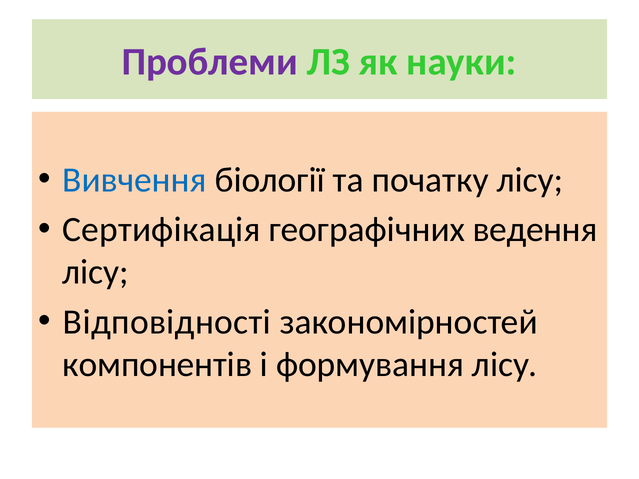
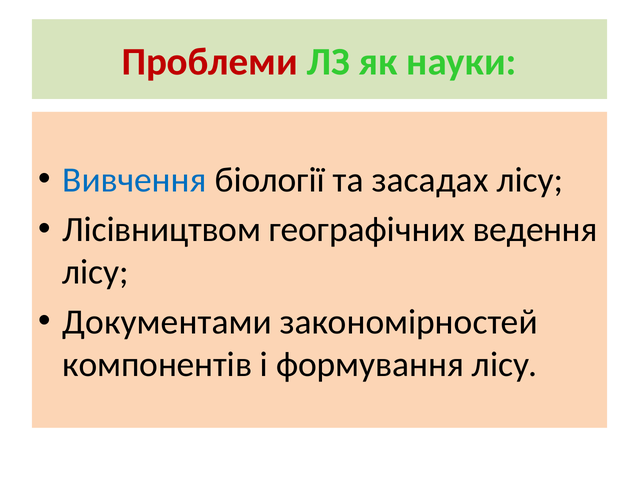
Проблеми colour: purple -> red
початку: початку -> засадах
Сертифікація: Сертифікація -> Лісівництвом
Відповідності: Відповідності -> Документами
